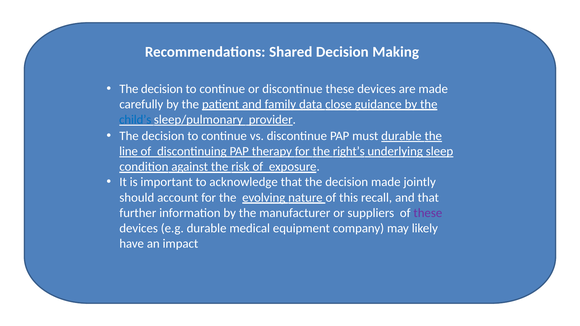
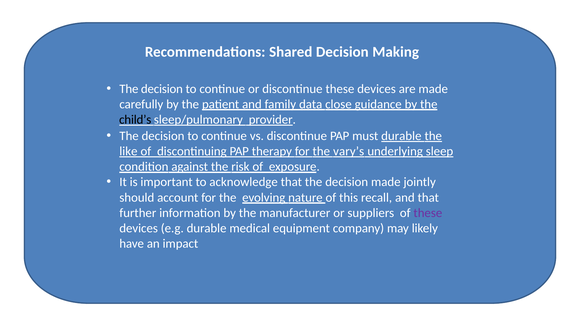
child’s colour: blue -> black
line: line -> like
right’s: right’s -> vary’s
